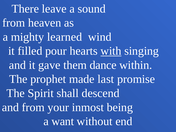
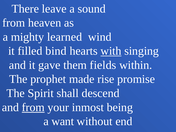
pour: pour -> bind
dance: dance -> fields
last: last -> rise
from at (33, 107) underline: none -> present
